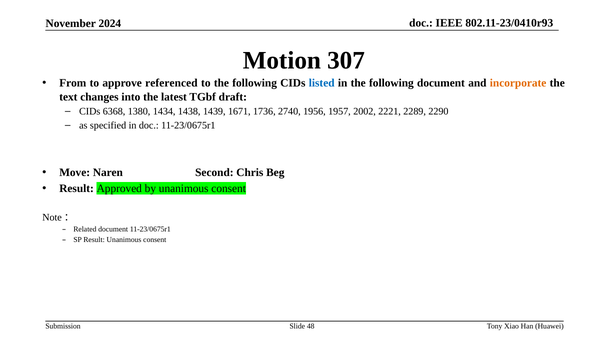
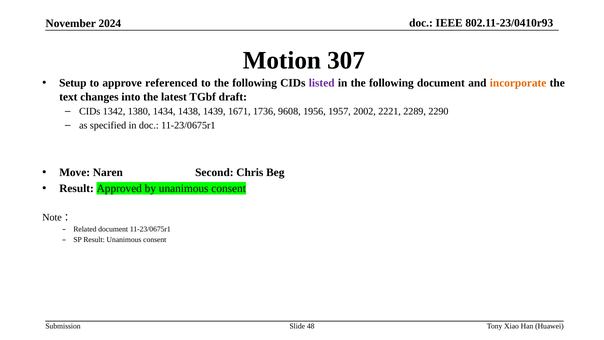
From: From -> Setup
listed colour: blue -> purple
6368: 6368 -> 1342
2740: 2740 -> 9608
